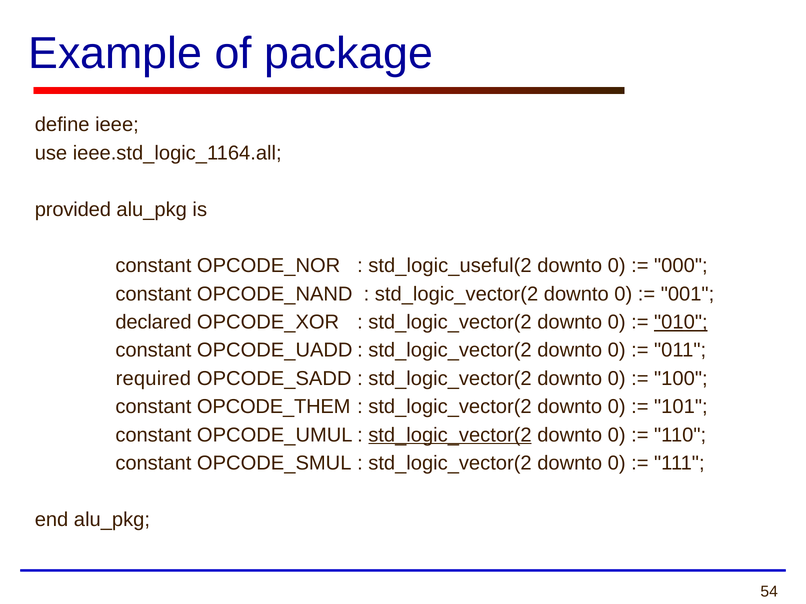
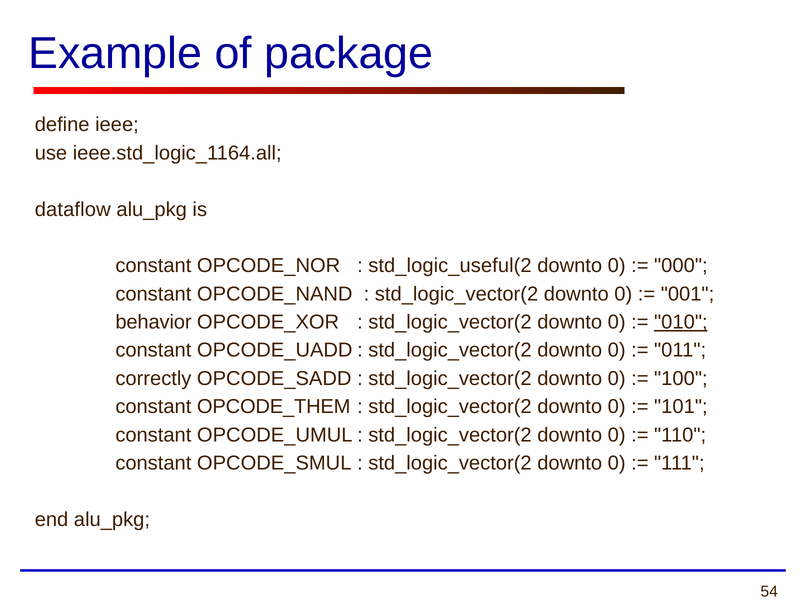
provided: provided -> dataflow
declared: declared -> behavior
required: required -> correctly
std_logic_vector(2 at (450, 435) underline: present -> none
